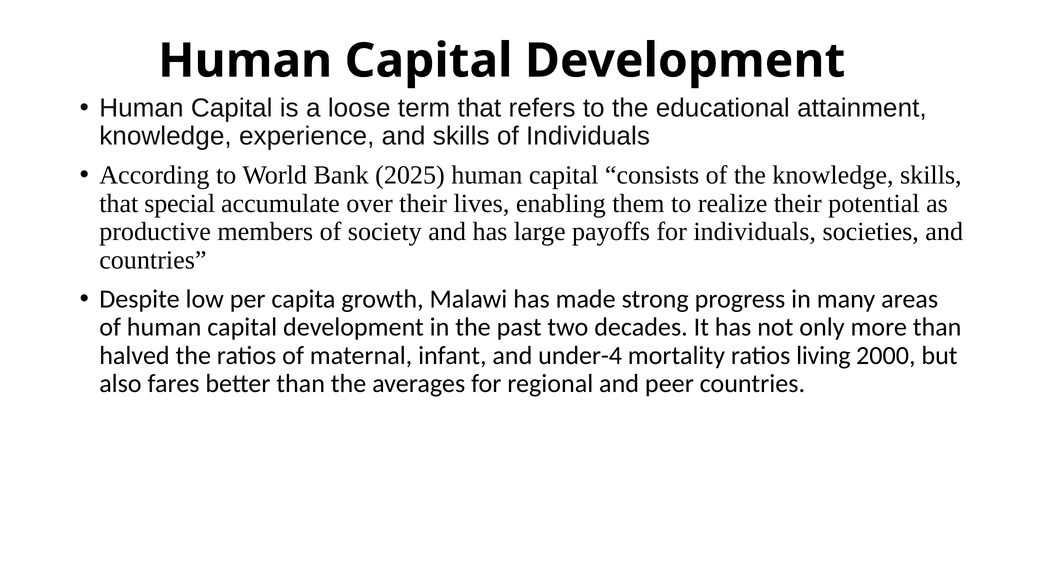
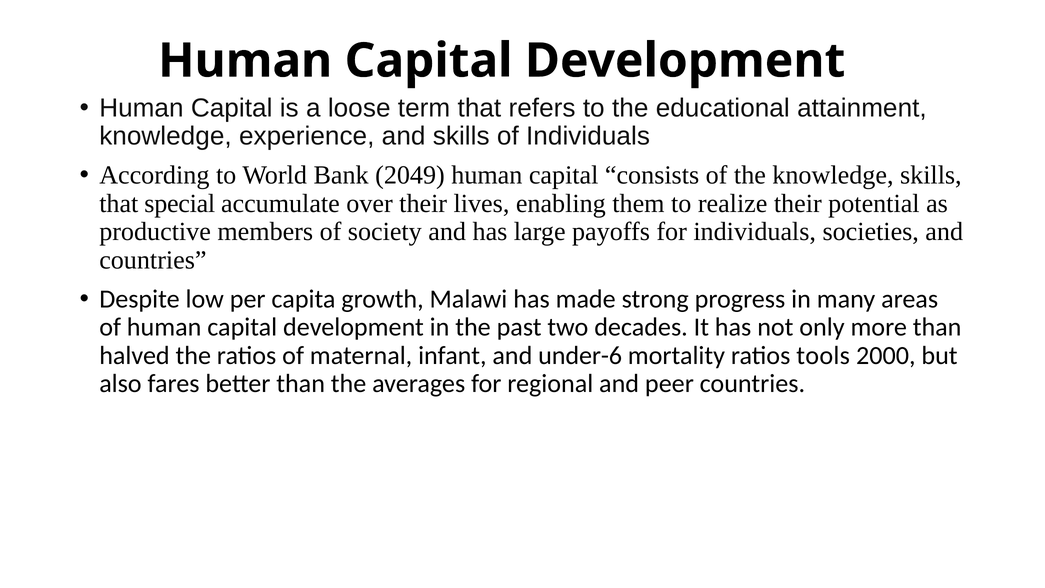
2025: 2025 -> 2049
under-4: under-4 -> under-6
living: living -> tools
